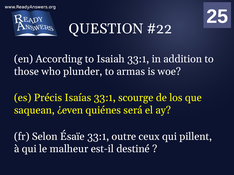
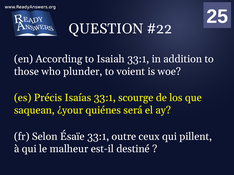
armas: armas -> voient
¿even: ¿even -> ¿your
